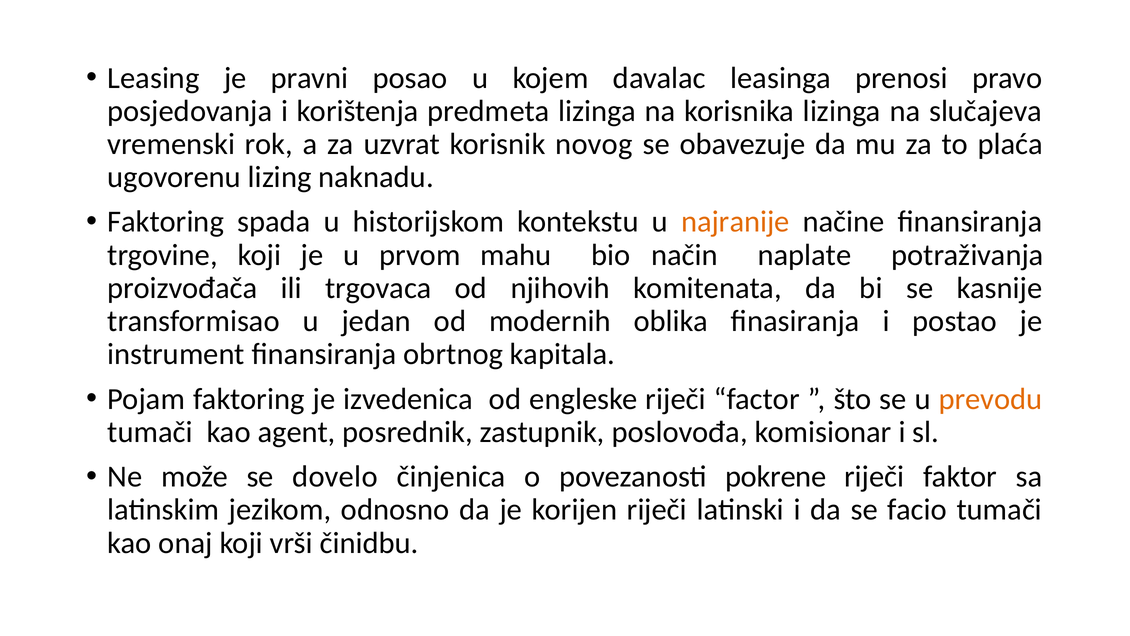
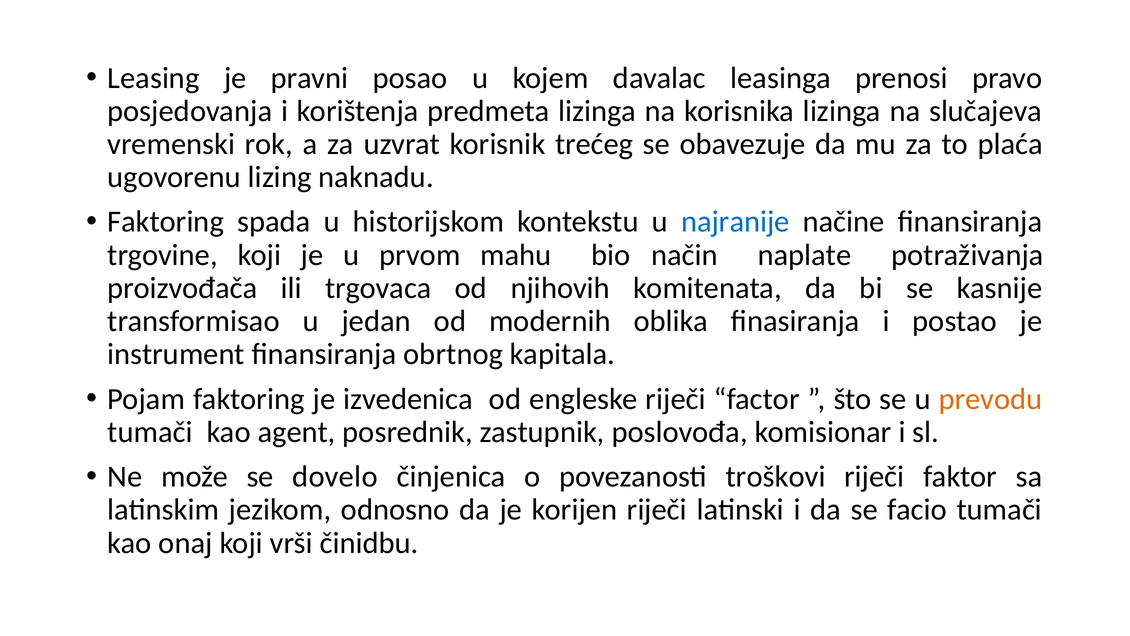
novog: novog -> trećeg
najranije colour: orange -> blue
pokrene: pokrene -> troškovi
